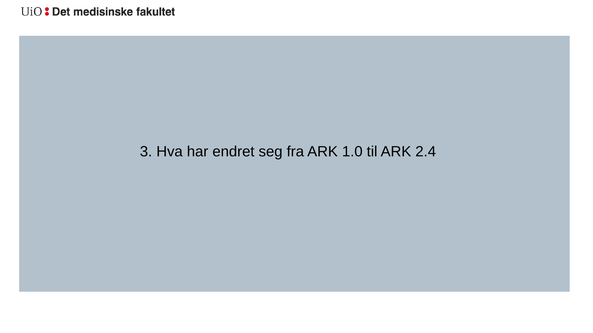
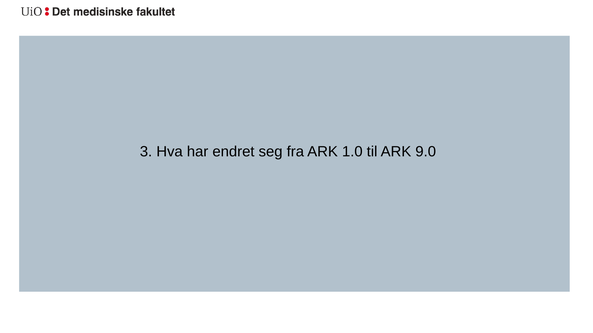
2.4: 2.4 -> 9.0
